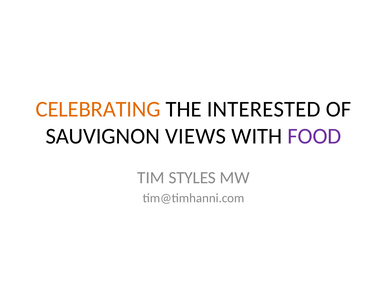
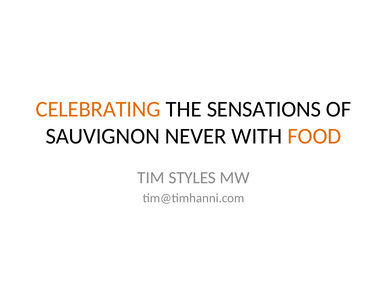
INTERESTED: INTERESTED -> SENSATIONS
VIEWS: VIEWS -> NEVER
FOOD colour: purple -> orange
